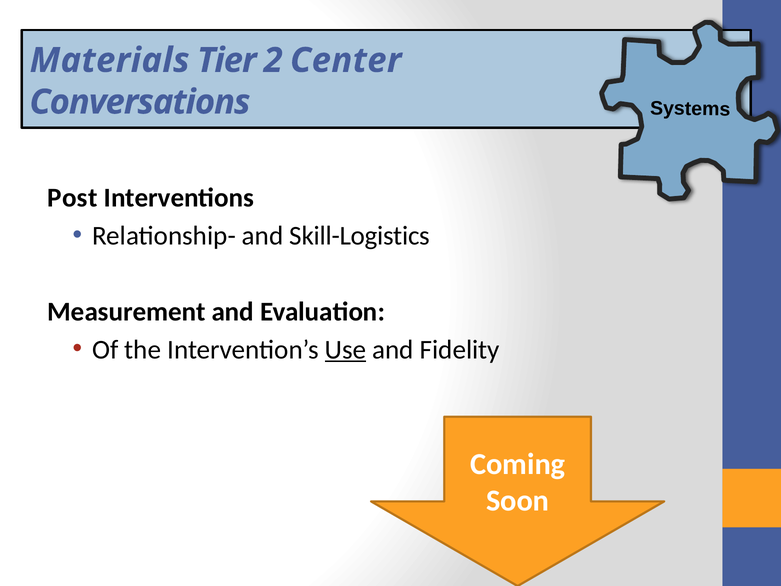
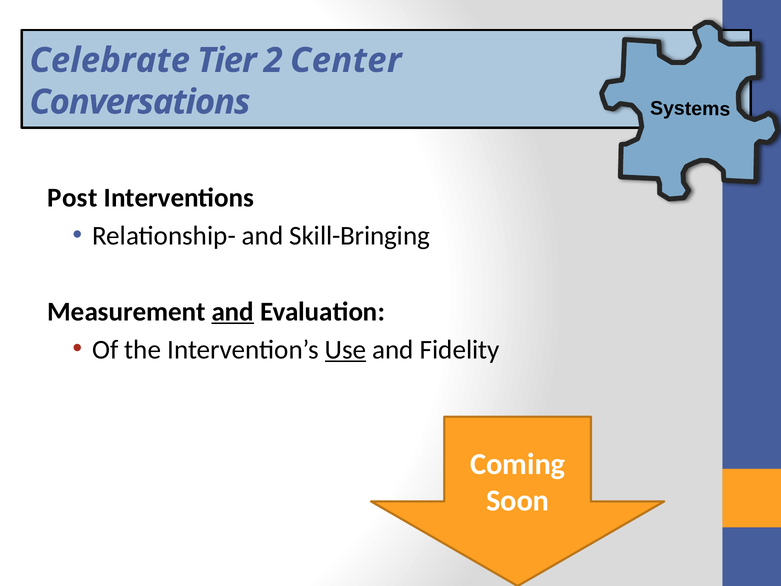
Materials: Materials -> Celebrate
Skill-Logistics: Skill-Logistics -> Skill-Bringing
and at (233, 312) underline: none -> present
